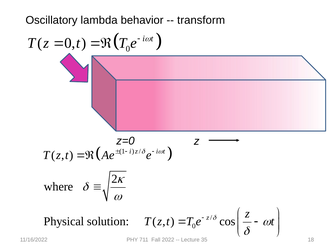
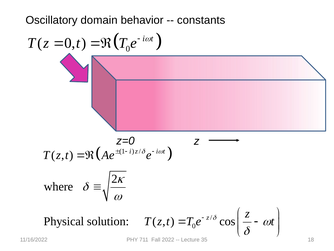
lambda: lambda -> domain
transform: transform -> constants
